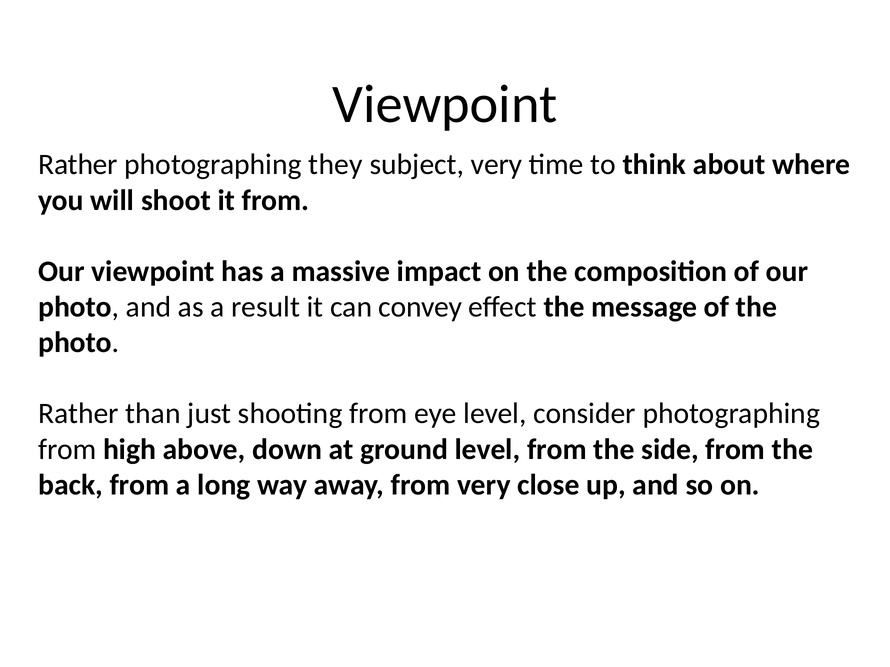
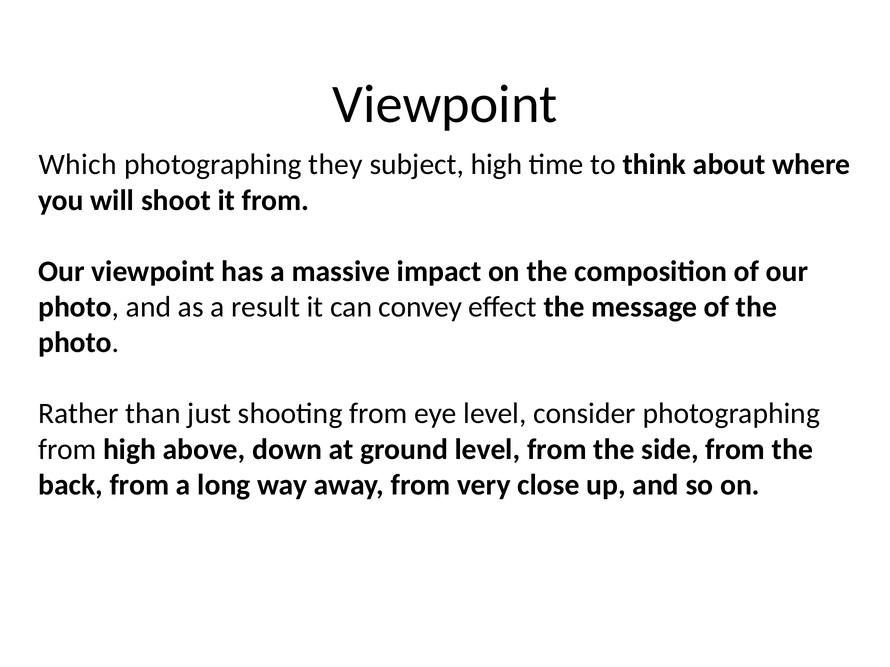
Rather at (78, 165): Rather -> Which
subject very: very -> high
